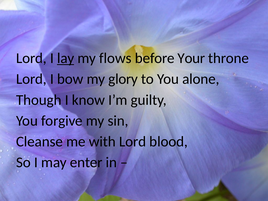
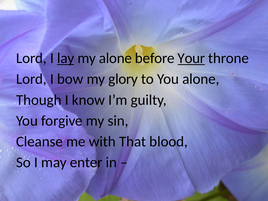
my flows: flows -> alone
Your underline: none -> present
with Lord: Lord -> That
